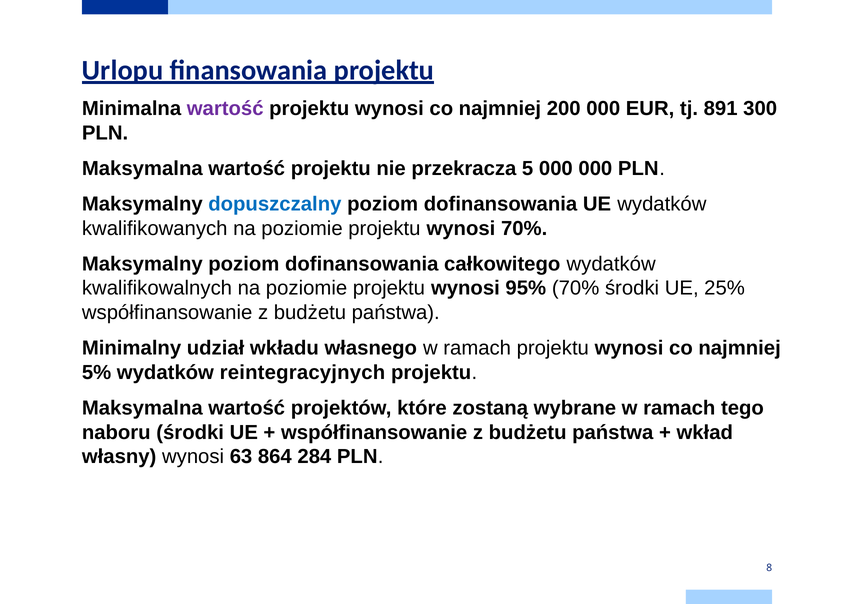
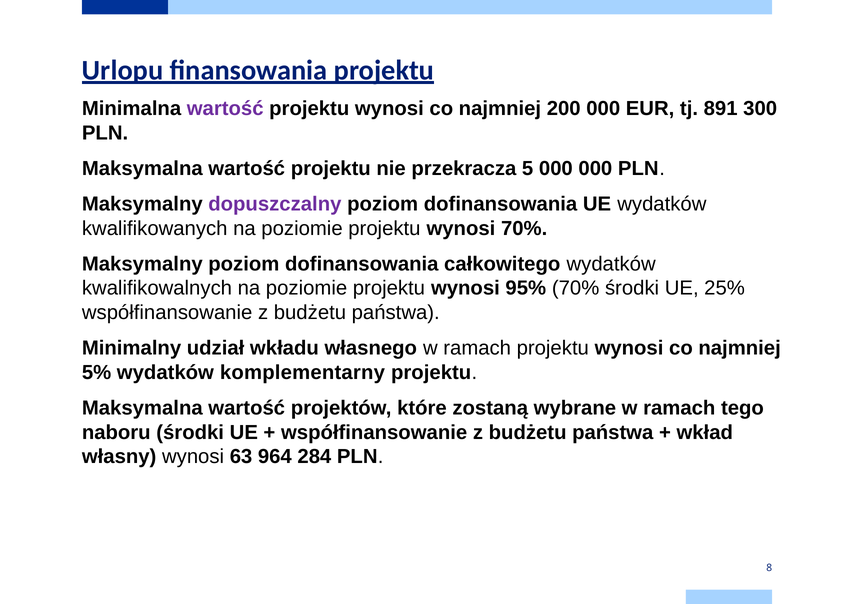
dopuszczalny colour: blue -> purple
reintegracyjnych: reintegracyjnych -> komplementarny
864: 864 -> 964
